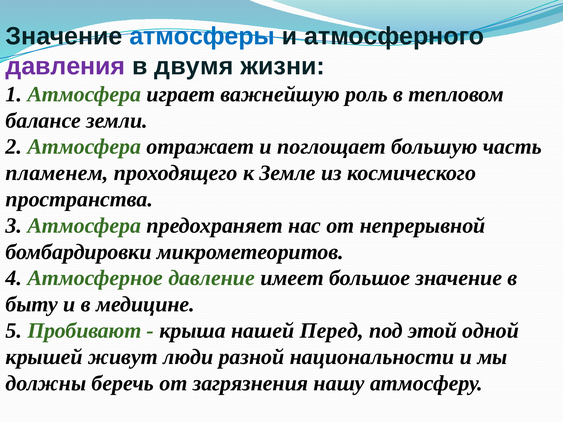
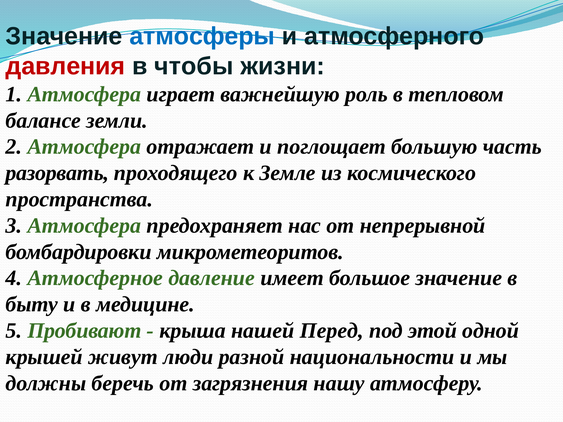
давления colour: purple -> red
двумя: двумя -> чтобы
пламенем: пламенем -> разорвать
